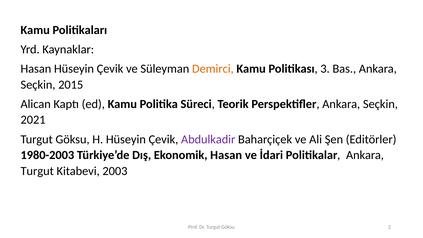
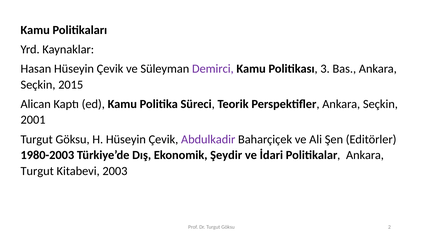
Demirci colour: orange -> purple
2021: 2021 -> 2001
Ekonomik Hasan: Hasan -> Şeydir
